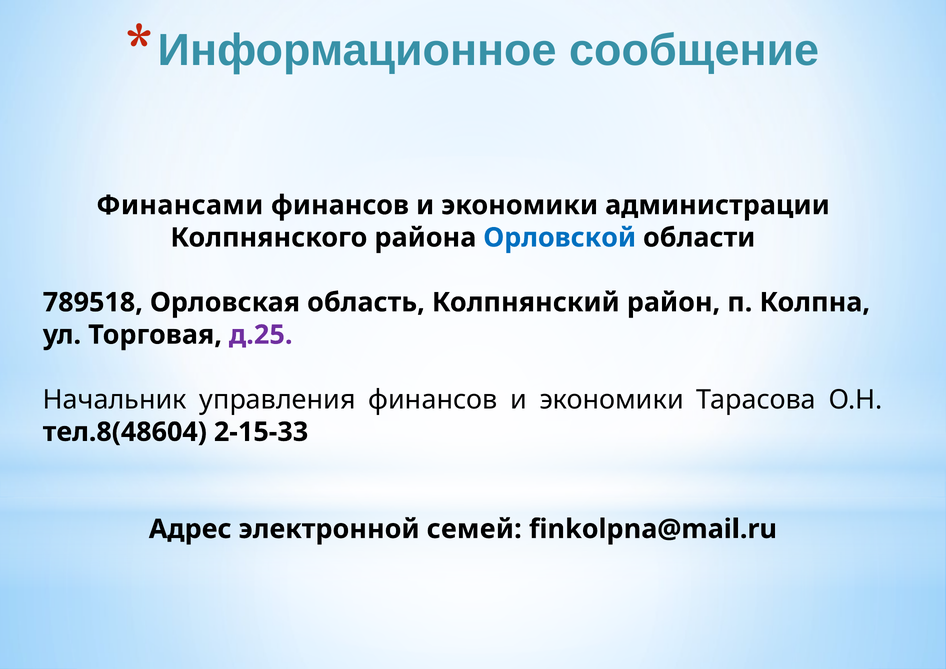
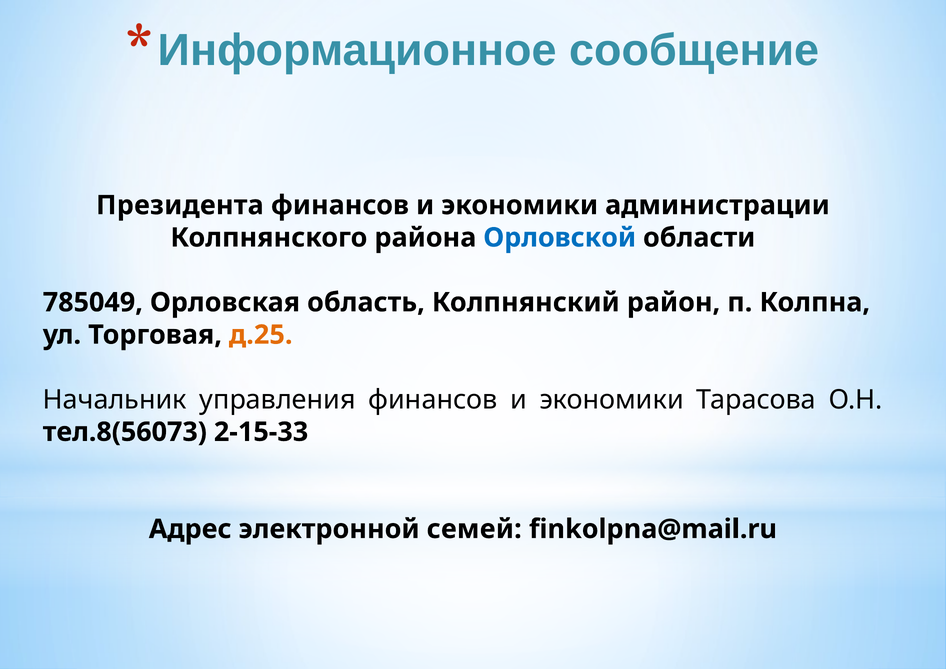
Финансами: Финансами -> Президента
789518: 789518 -> 785049
д.25 colour: purple -> orange
тел.8(48604: тел.8(48604 -> тел.8(56073
